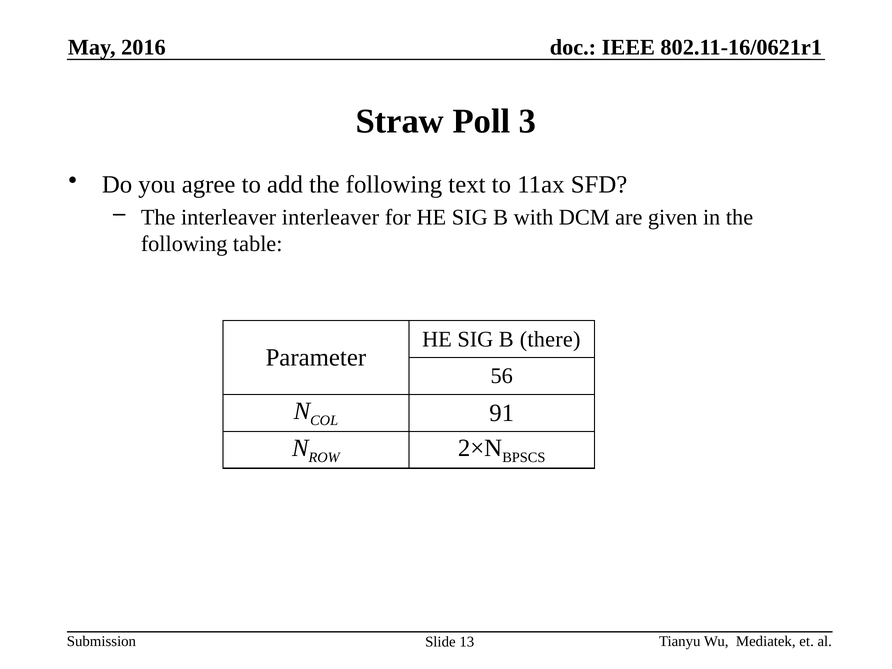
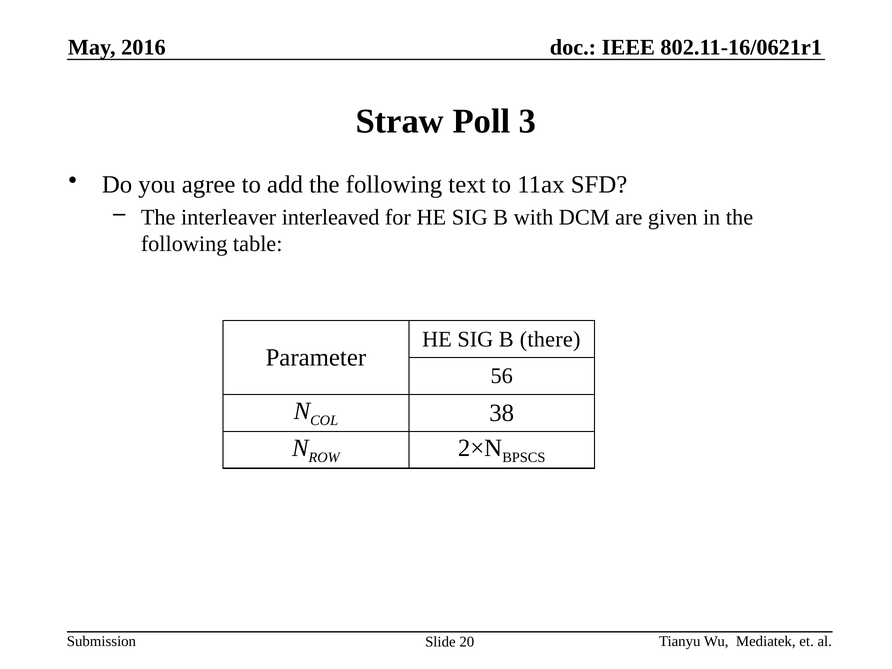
interleaver interleaver: interleaver -> interleaved
91: 91 -> 38
13: 13 -> 20
